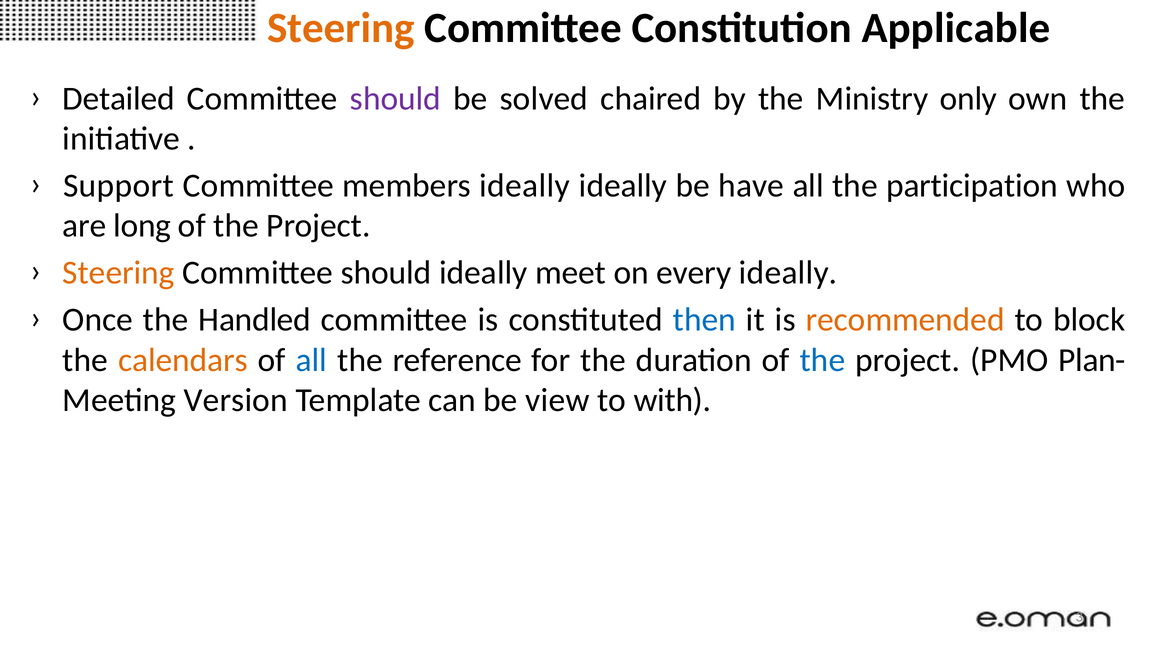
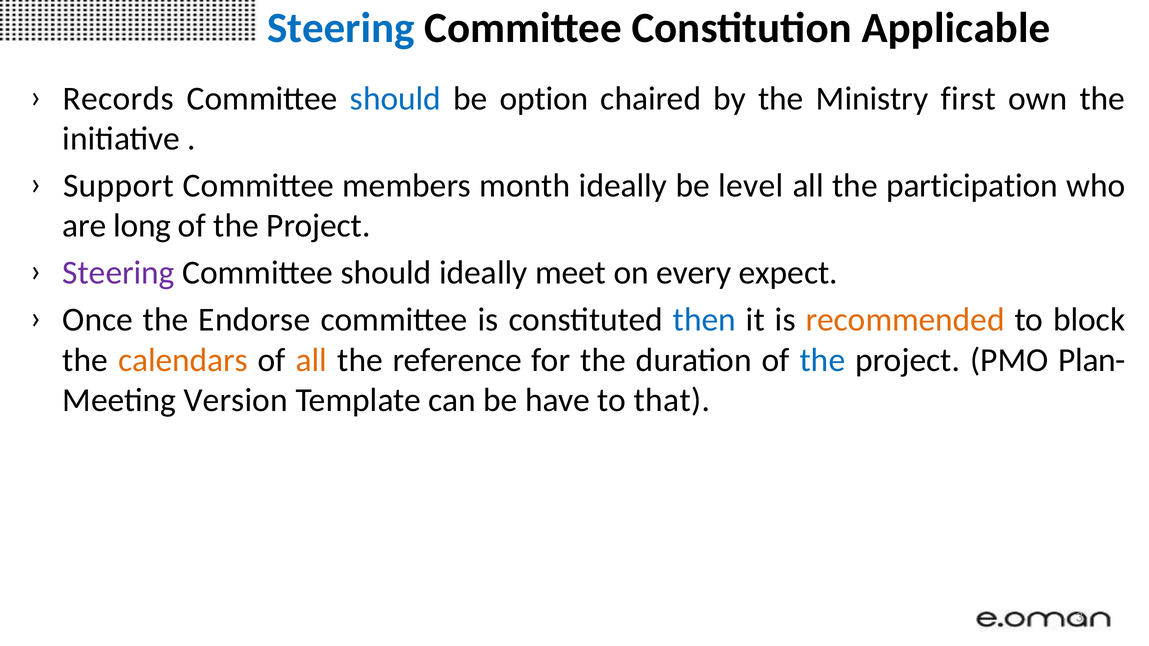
Steering at (341, 28) colour: orange -> blue
Detailed: Detailed -> Records
should at (396, 99) colour: purple -> blue
solved: solved -> option
only: only -> first
members ideally: ideally -> month
have: have -> level
Steering at (119, 273) colour: orange -> purple
every ideally: ideally -> expect
Handled: Handled -> Endorse
all at (311, 360) colour: blue -> orange
view: view -> have
with: with -> that
